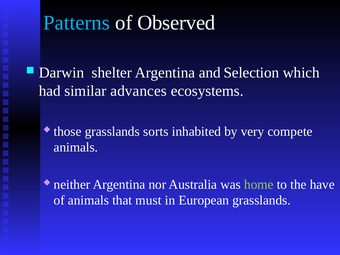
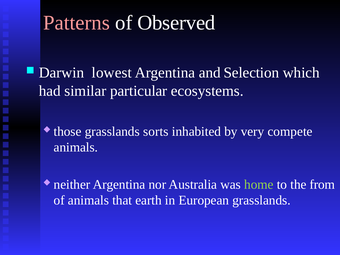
Patterns colour: light blue -> pink
shelter: shelter -> lowest
advances: advances -> particular
have: have -> from
must: must -> earth
